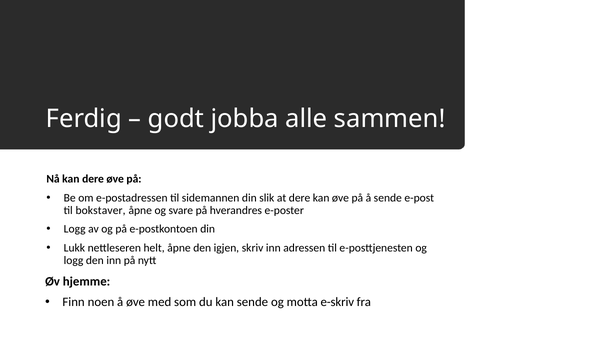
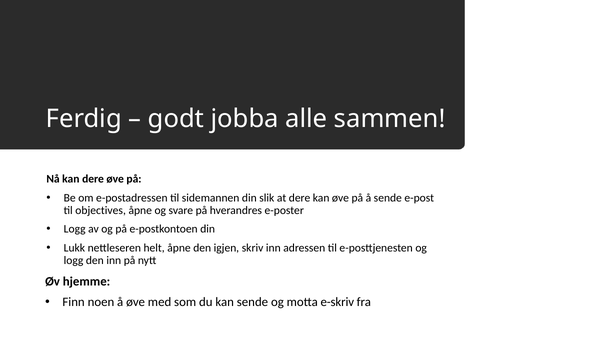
bokstaver: bokstaver -> objectives
